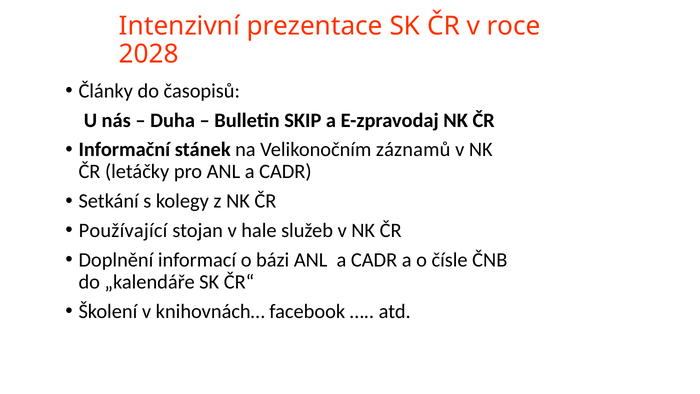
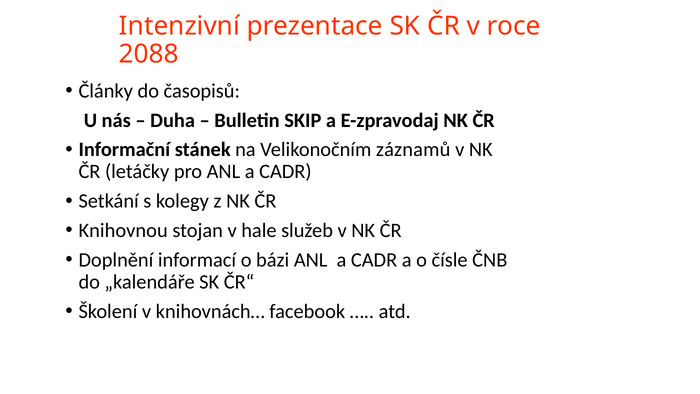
2028: 2028 -> 2088
Používající: Používající -> Knihovnou
